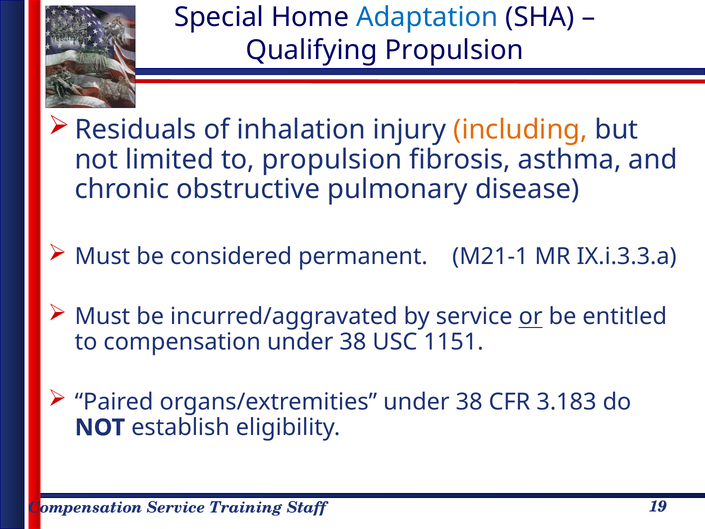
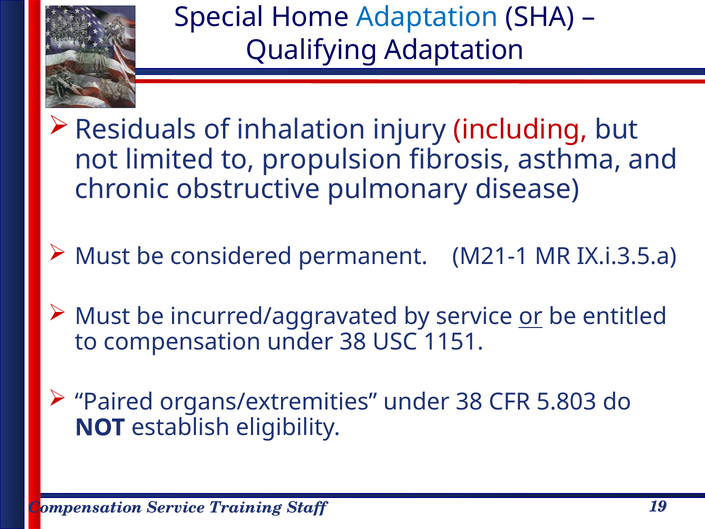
Qualifying Propulsion: Propulsion -> Adaptation
including colour: orange -> red
IX.i.3.3.a: IX.i.3.3.a -> IX.i.3.5.a
3.183: 3.183 -> 5.803
